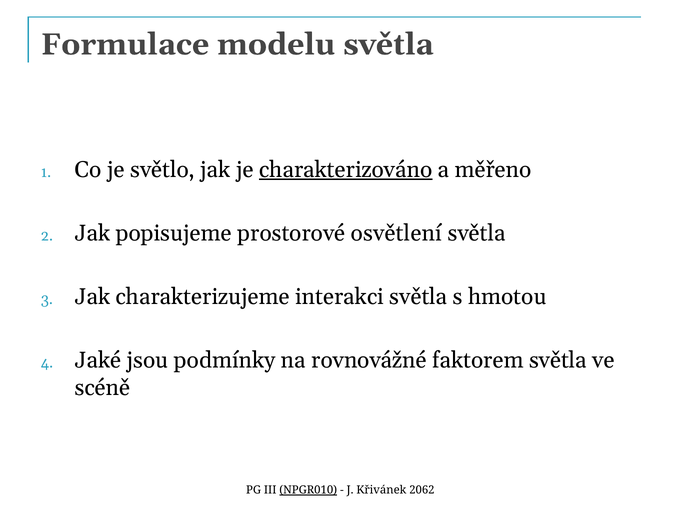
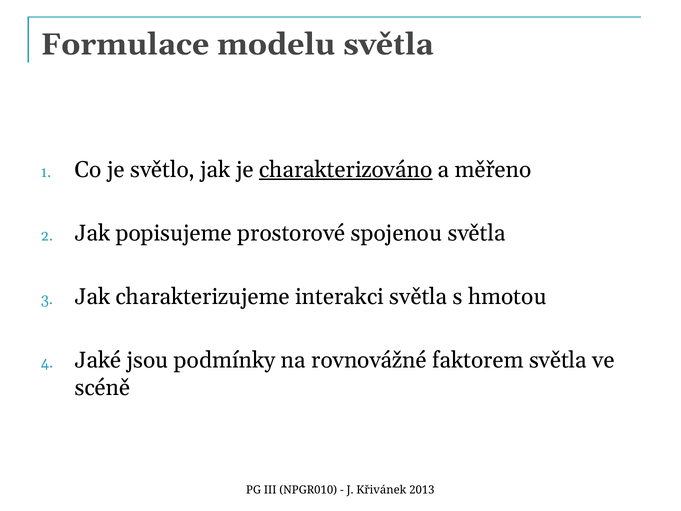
osvětlení: osvětlení -> spojenou
NPGR010 underline: present -> none
2062: 2062 -> 2013
